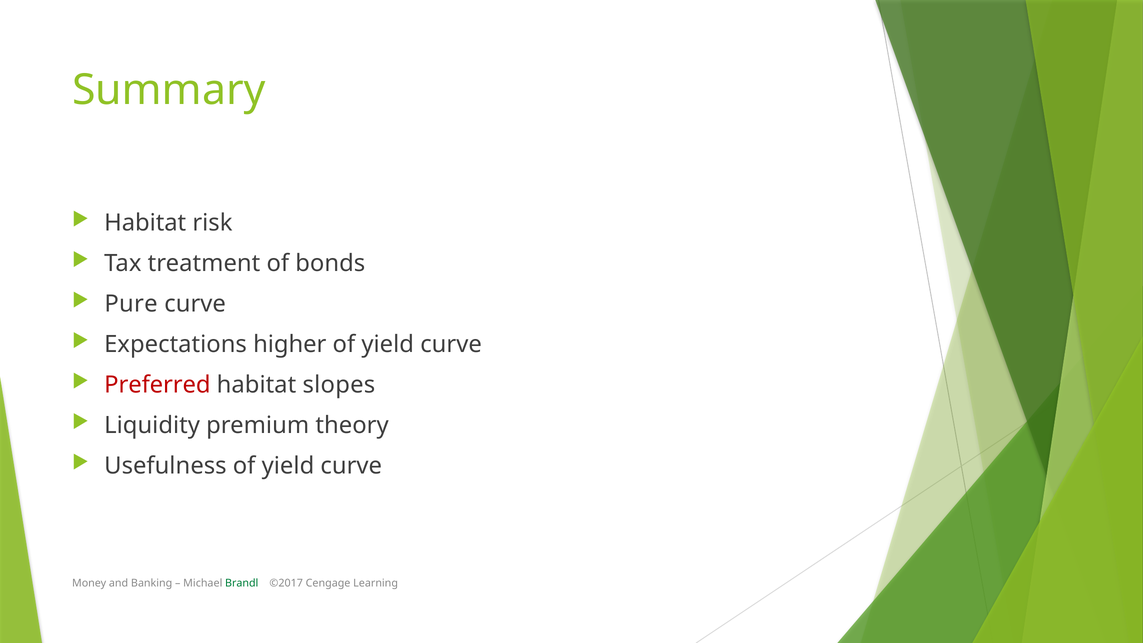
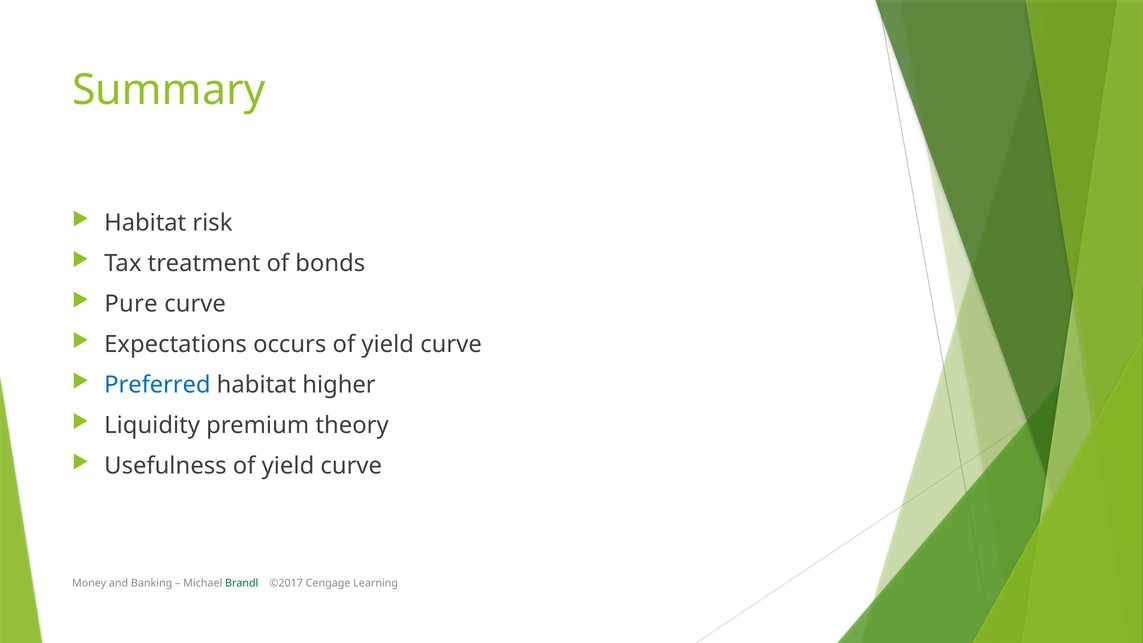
higher: higher -> occurs
Preferred colour: red -> blue
slopes: slopes -> higher
